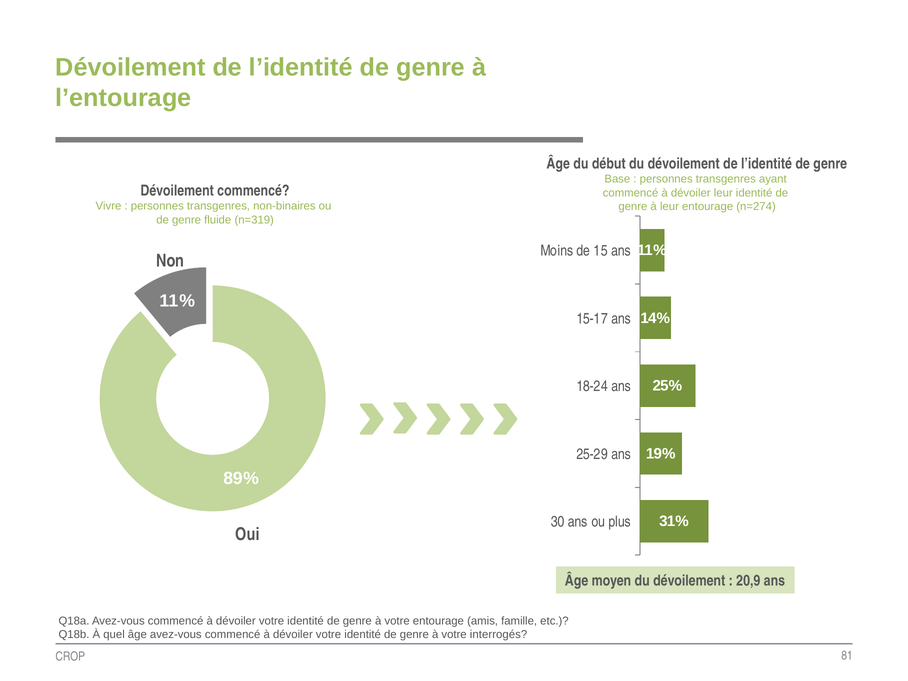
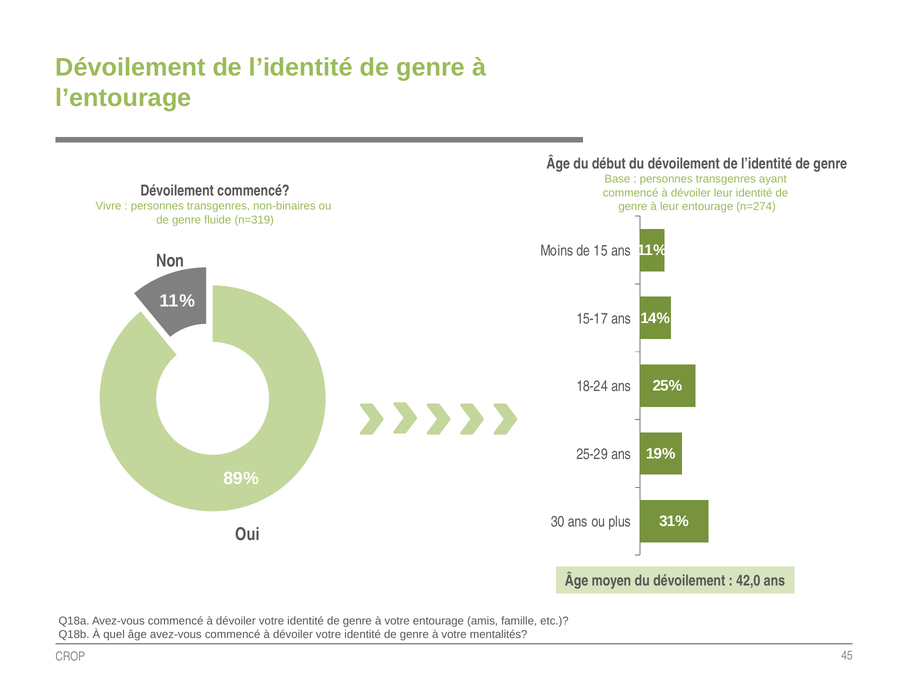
20,9: 20,9 -> 42,0
interrogés: interrogés -> mentalités
81: 81 -> 45
